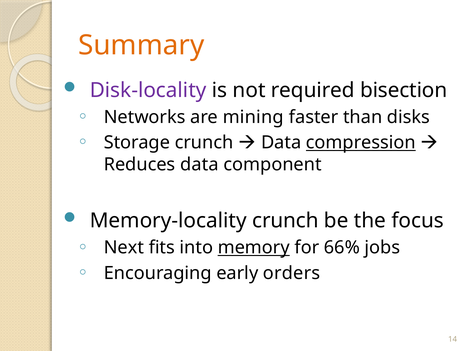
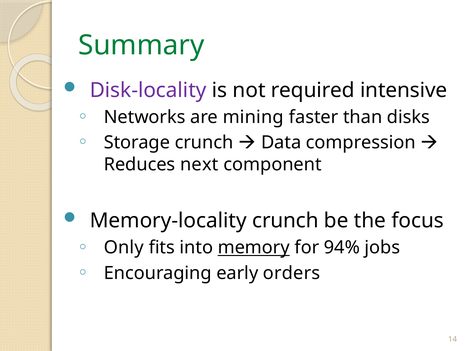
Summary colour: orange -> green
bisection: bisection -> intensive
compression underline: present -> none
Reduces data: data -> next
Next: Next -> Only
66%: 66% -> 94%
